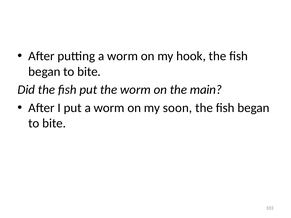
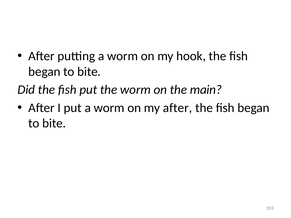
my soon: soon -> after
